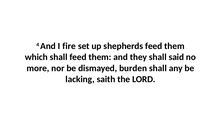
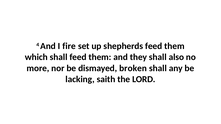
said: said -> also
burden: burden -> broken
